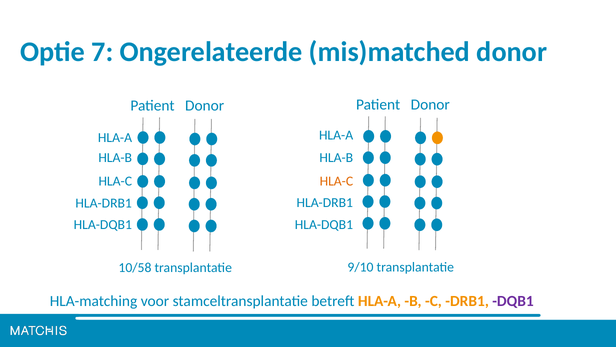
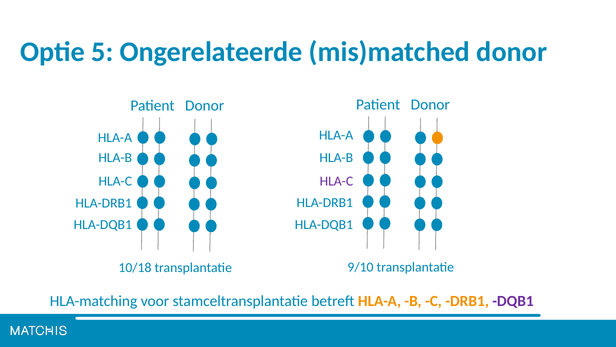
7: 7 -> 5
HLA-C at (336, 181) colour: orange -> purple
10/58: 10/58 -> 10/18
